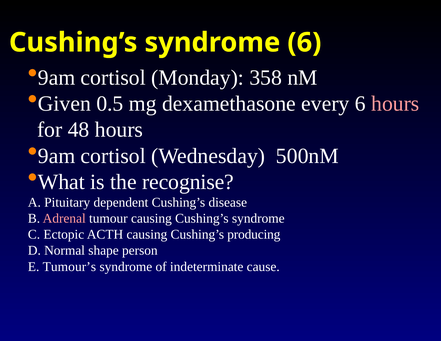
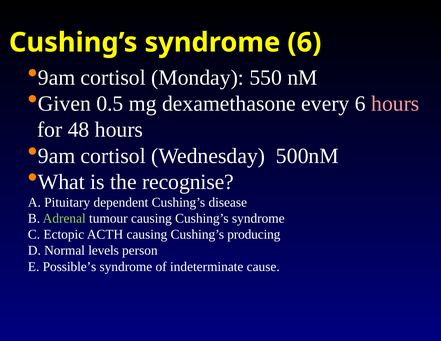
358: 358 -> 550
Adrenal colour: pink -> light green
shape: shape -> levels
Tumour’s: Tumour’s -> Possible’s
